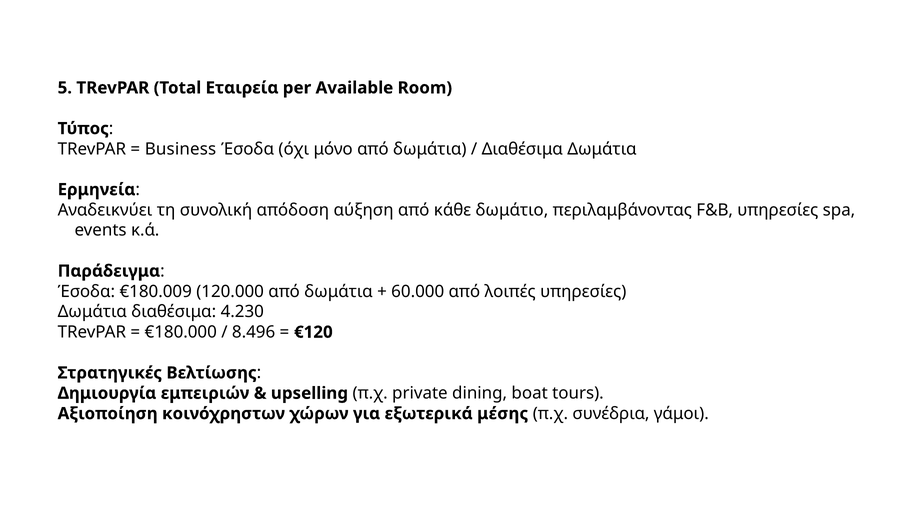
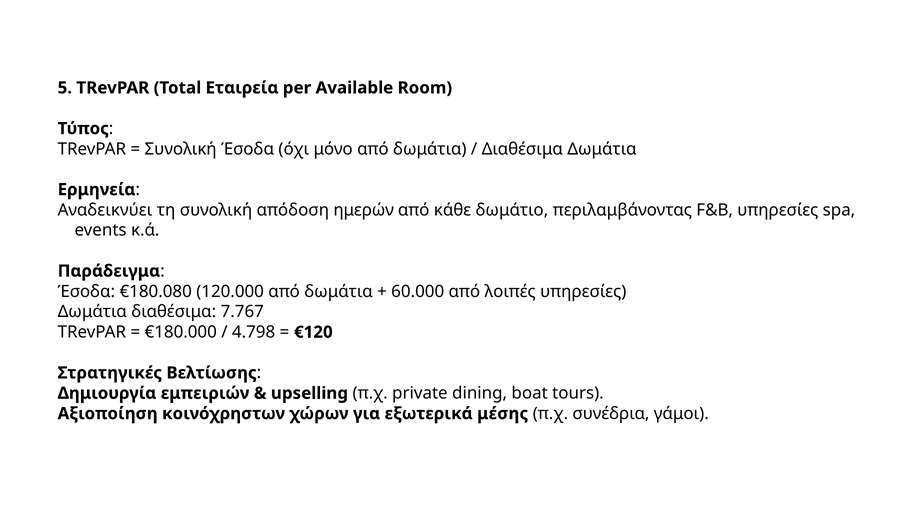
Business at (180, 149): Business -> Συνολική
αύξηση: αύξηση -> ημερών
€180.009: €180.009 -> €180.080
4.230: 4.230 -> 7.767
8.496: 8.496 -> 4.798
